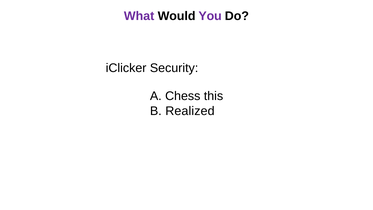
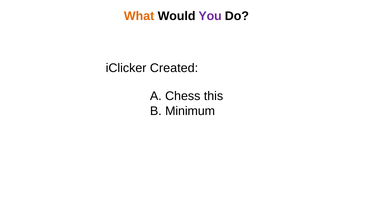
What colour: purple -> orange
Security: Security -> Created
Realized: Realized -> Minimum
